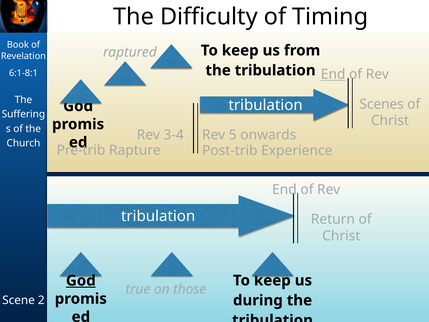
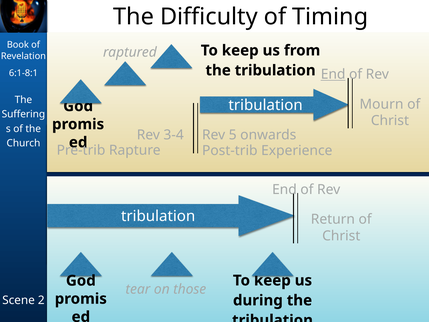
Scenes: Scenes -> Mourn
God at (81, 280) underline: present -> none
true: true -> tear
